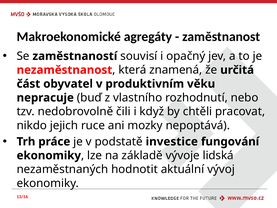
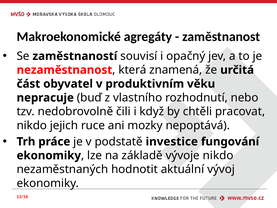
vývoje lidská: lidská -> nikdo
